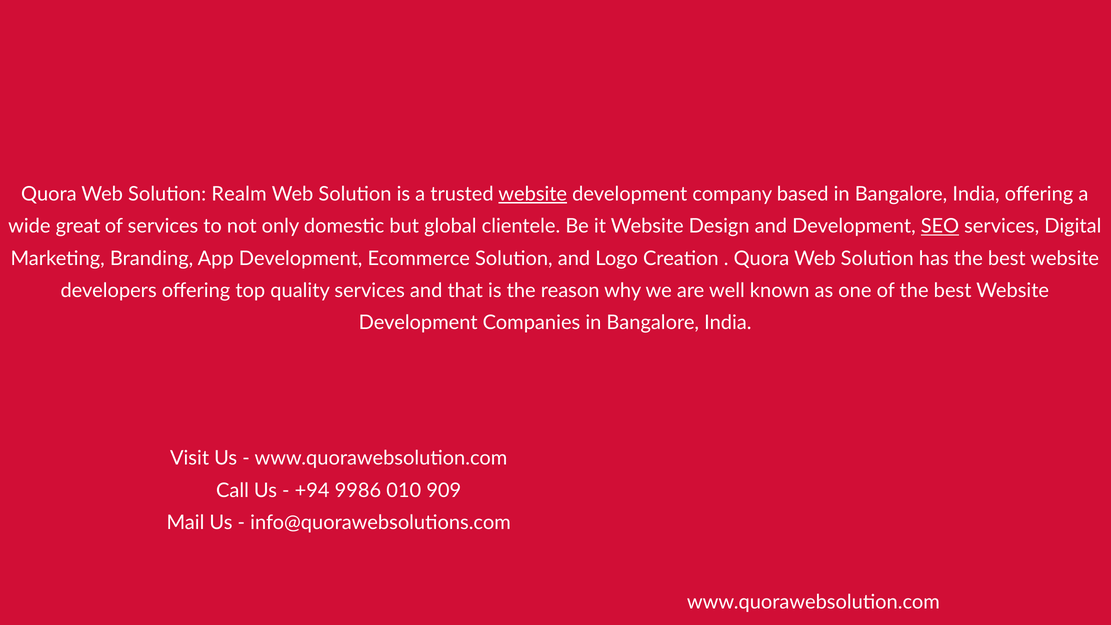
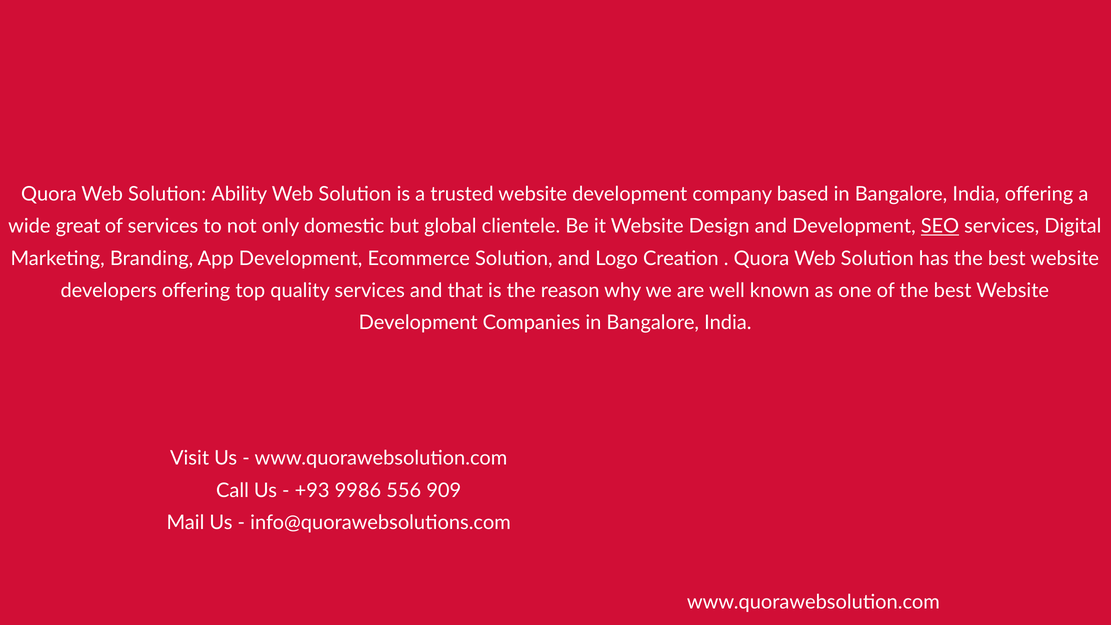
Realm: Realm -> Ability
website at (533, 194) underline: present -> none
+94: +94 -> +93
010: 010 -> 556
